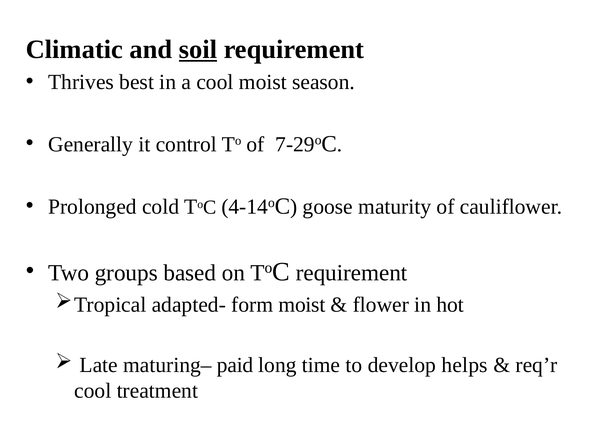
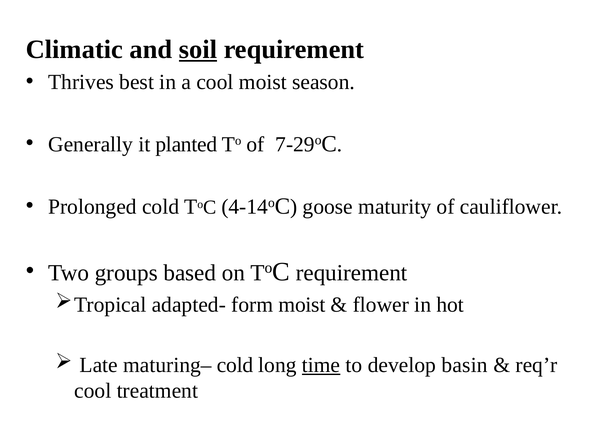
control: control -> planted
maturing– paid: paid -> cold
time underline: none -> present
helps: helps -> basin
